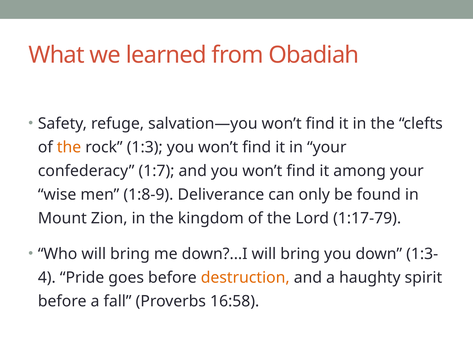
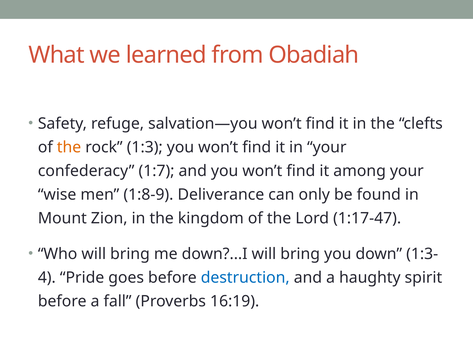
1:17-79: 1:17-79 -> 1:17-47
destruction colour: orange -> blue
16:58: 16:58 -> 16:19
